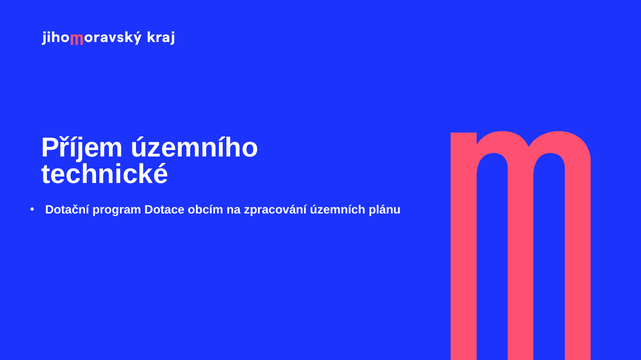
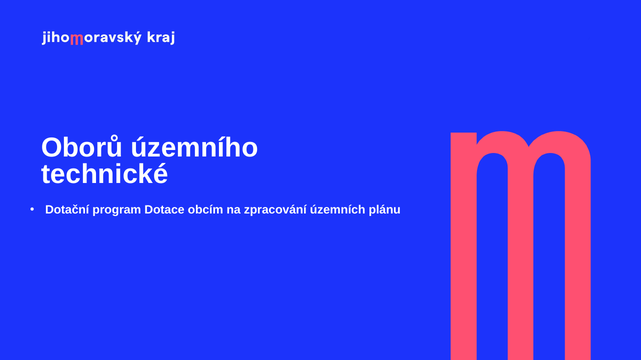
Příjem: Příjem -> Oborů
